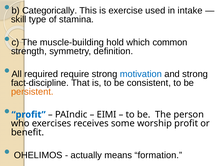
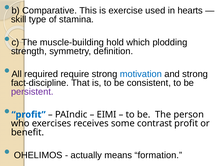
Categorically: Categorically -> Comparative
intake: intake -> hearts
common: common -> plodding
persistent colour: orange -> purple
worship: worship -> contrast
